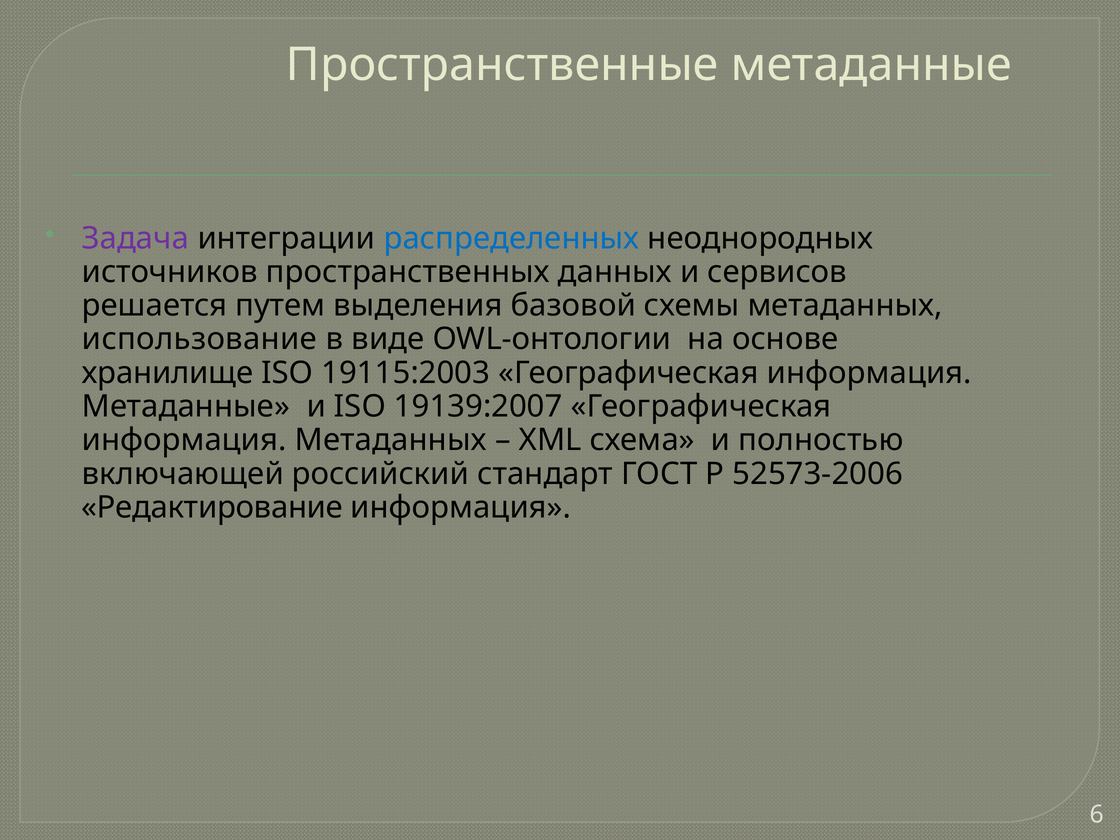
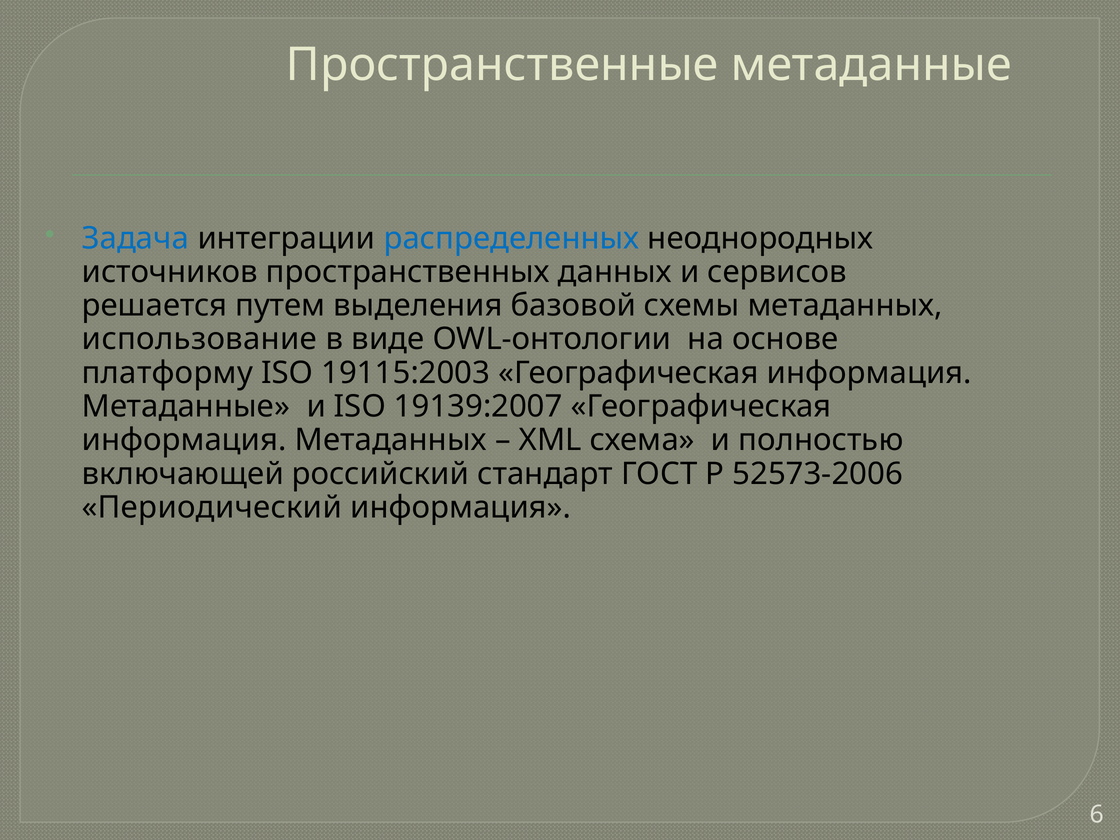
Задача colour: purple -> blue
хранилище: хранилище -> платформу
Редактирование: Редактирование -> Периодический
